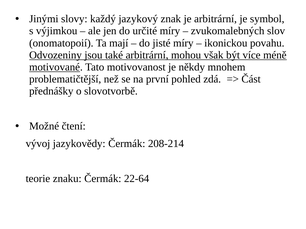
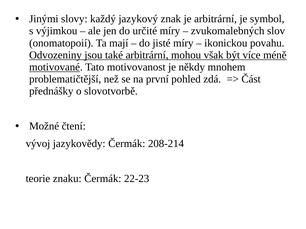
22-64: 22-64 -> 22-23
